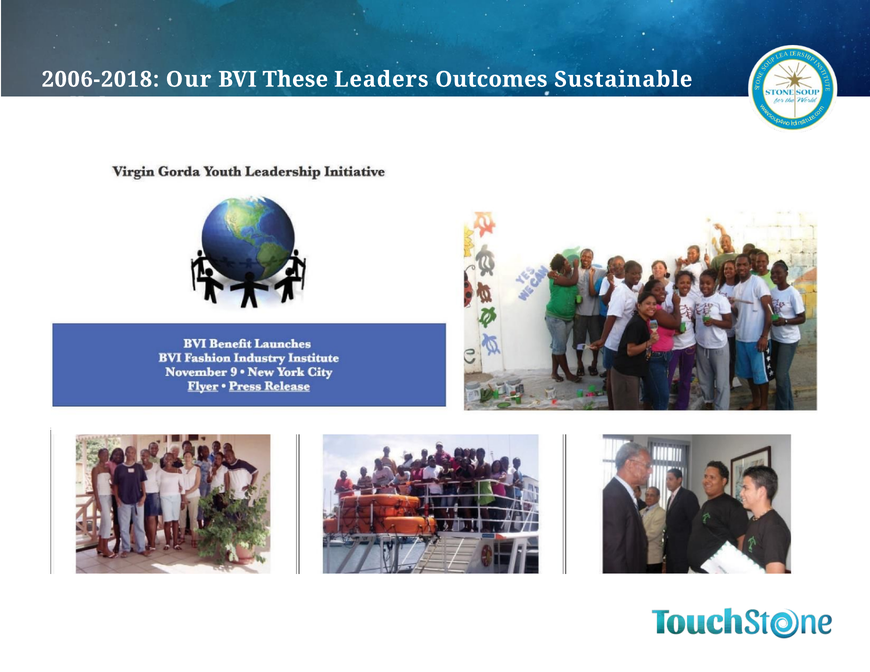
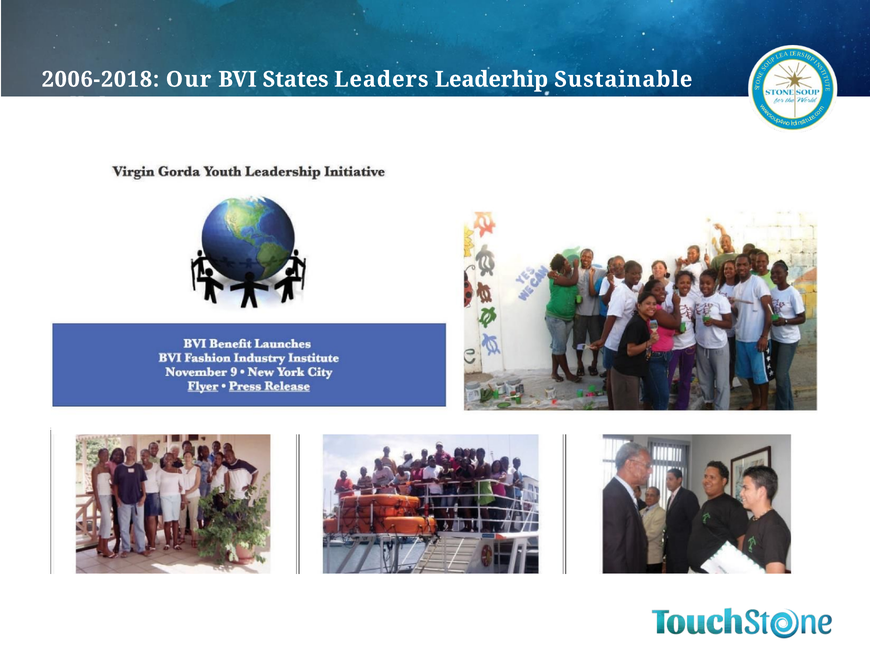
These: These -> States
Outcomes: Outcomes -> Leaderhip
